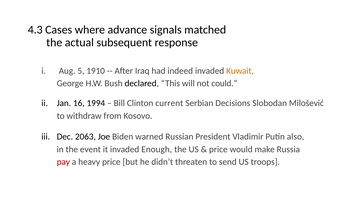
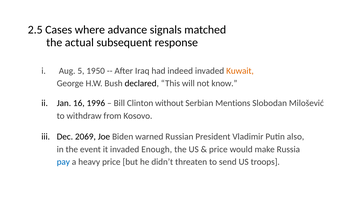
4.3: 4.3 -> 2.5
1910: 1910 -> 1950
could: could -> know
1994: 1994 -> 1996
current: current -> without
Decisions: Decisions -> Mentions
2063: 2063 -> 2069
pay colour: red -> blue
